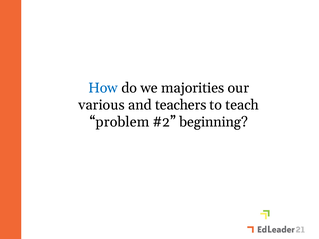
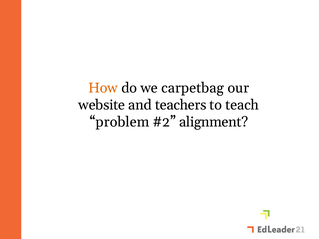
How colour: blue -> orange
majorities: majorities -> carpetbag
various: various -> website
beginning: beginning -> alignment
